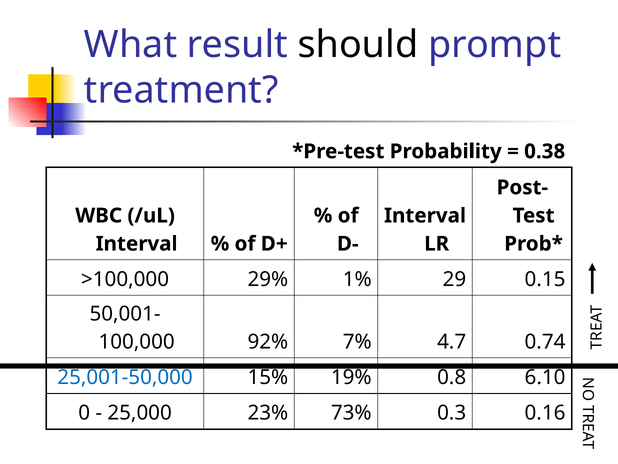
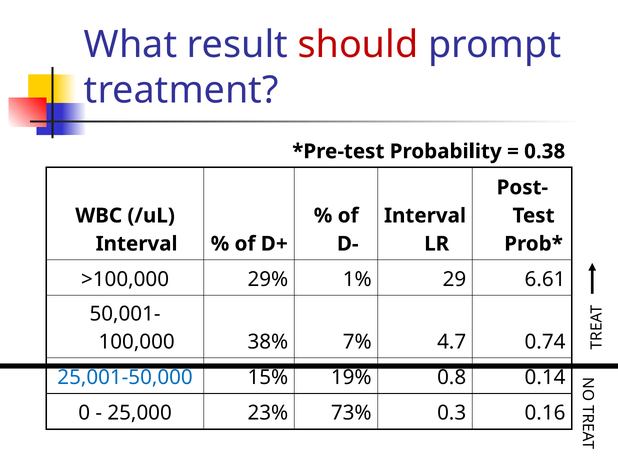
should colour: black -> red
0.15: 0.15 -> 6.61
92%: 92% -> 38%
6.10: 6.10 -> 0.14
